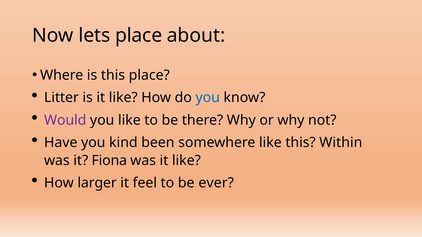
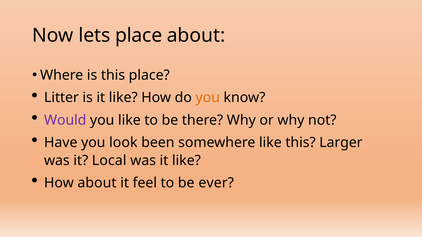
you at (208, 98) colour: blue -> orange
kind: kind -> look
Within: Within -> Larger
Fiona: Fiona -> Local
How larger: larger -> about
